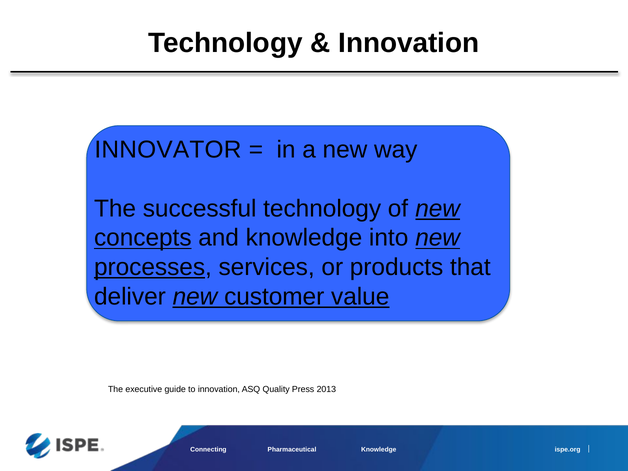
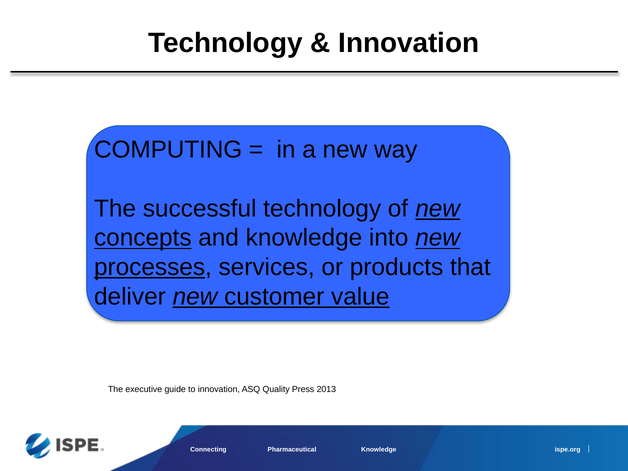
INNOVATOR: INNOVATOR -> COMPUTING
